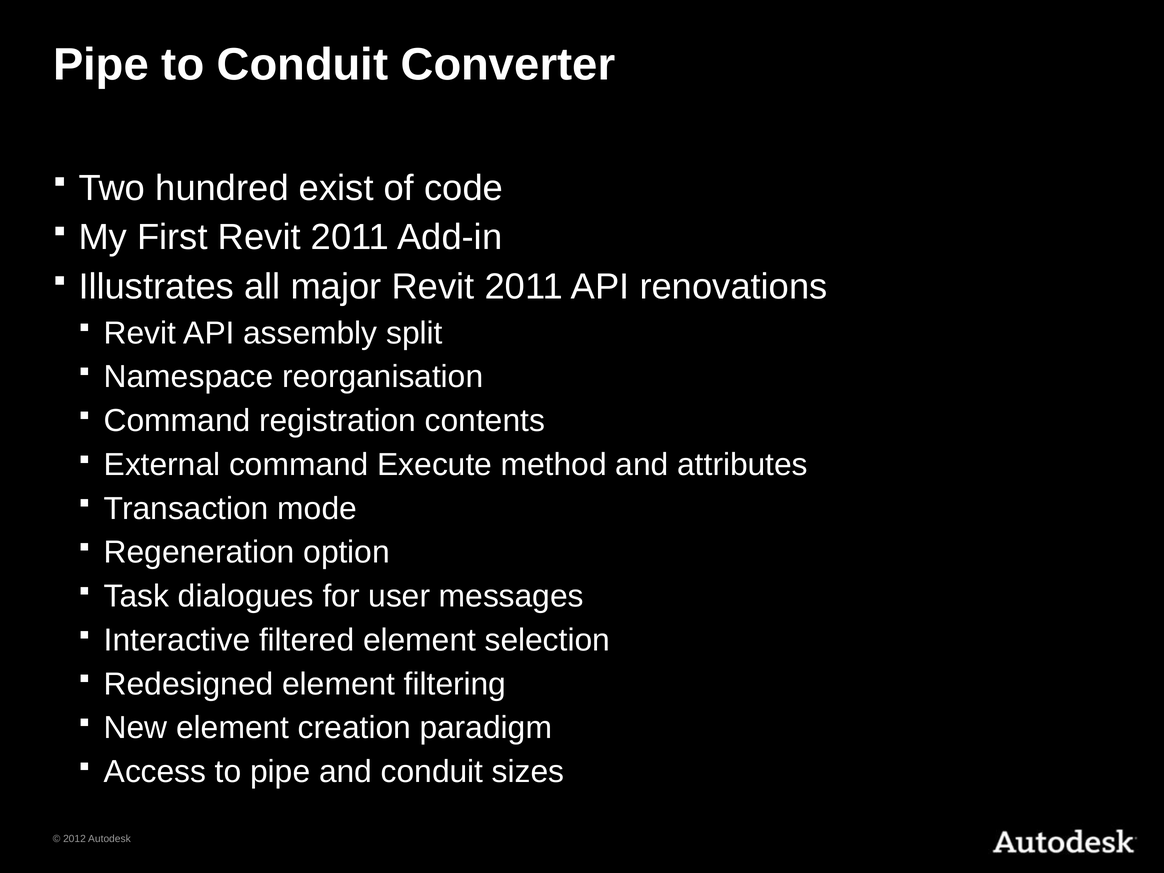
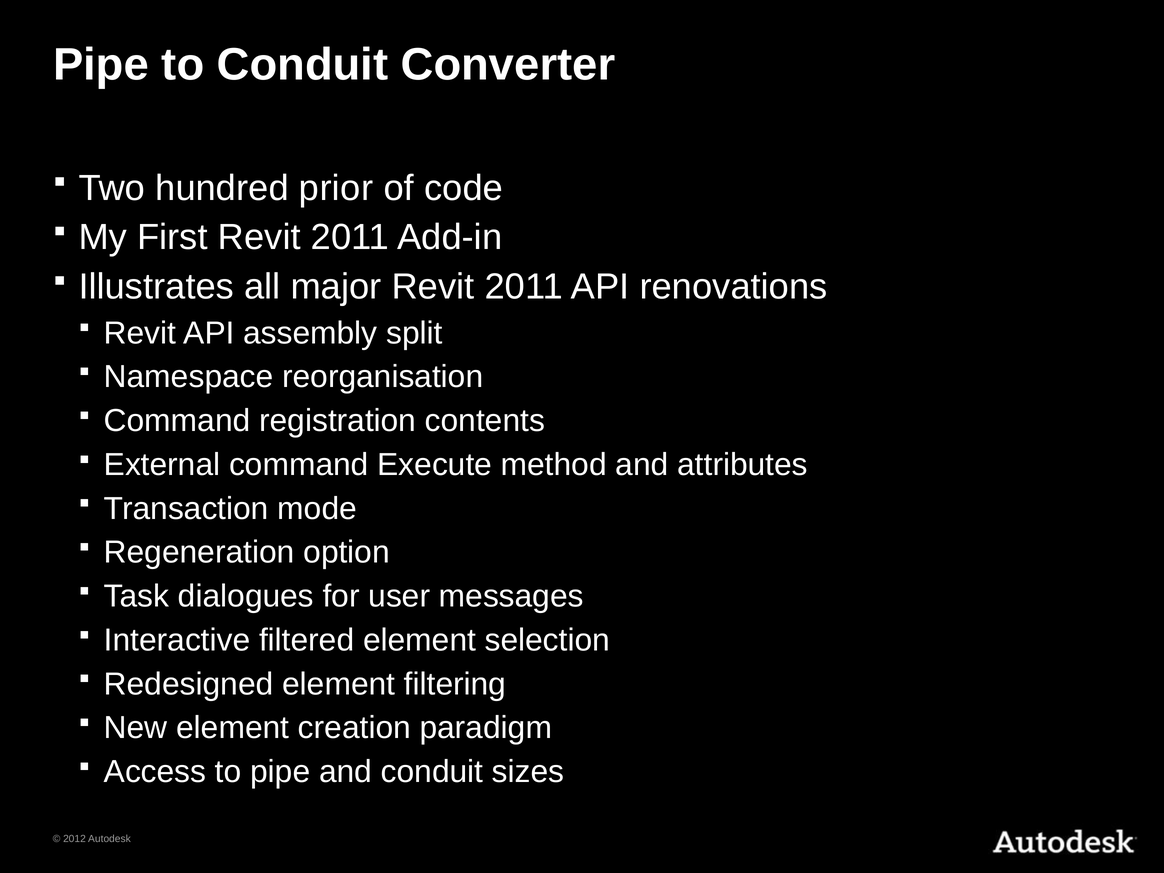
exist: exist -> prior
